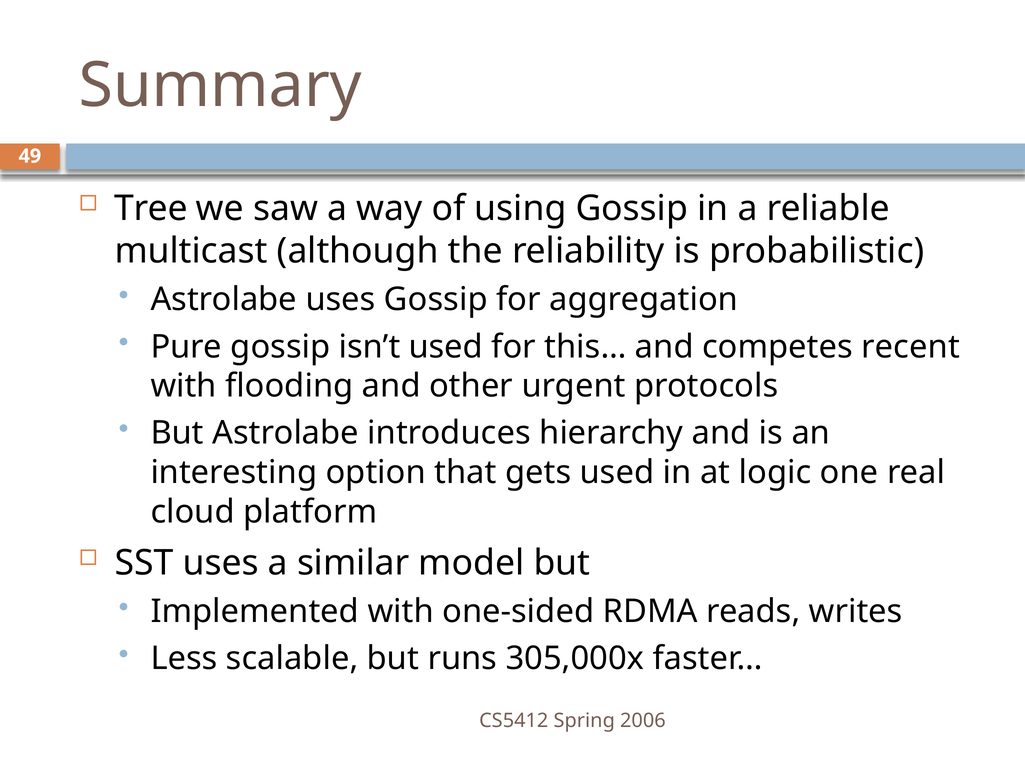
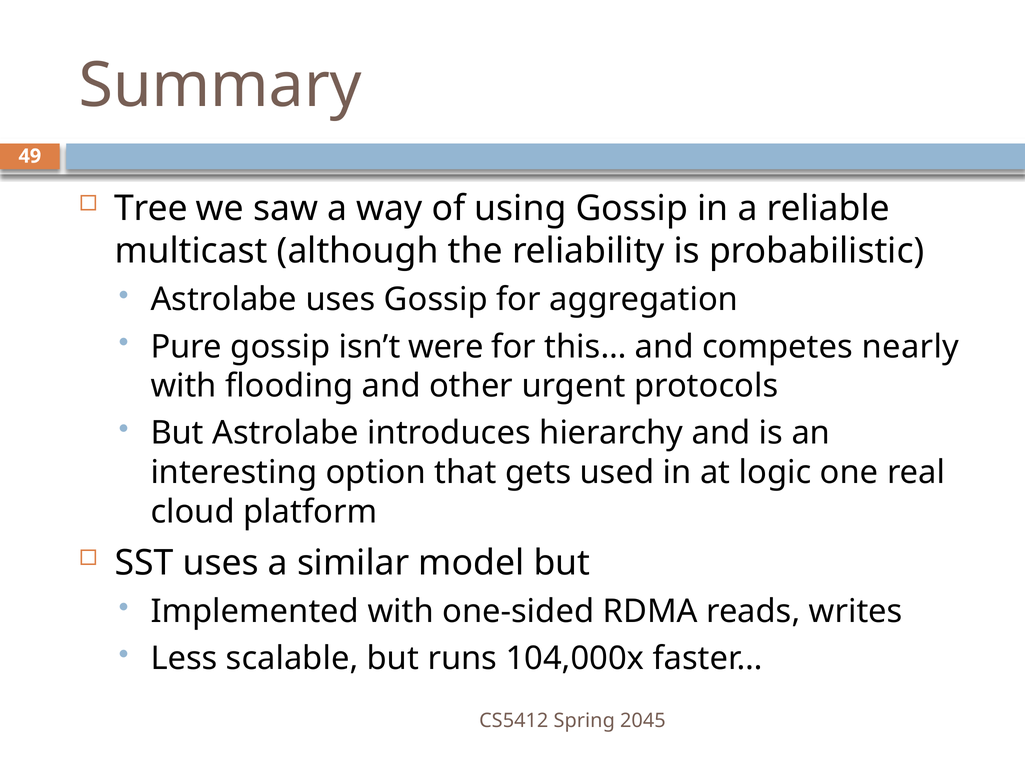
isn’t used: used -> were
recent: recent -> nearly
305,000x: 305,000x -> 104,000x
2006: 2006 -> 2045
